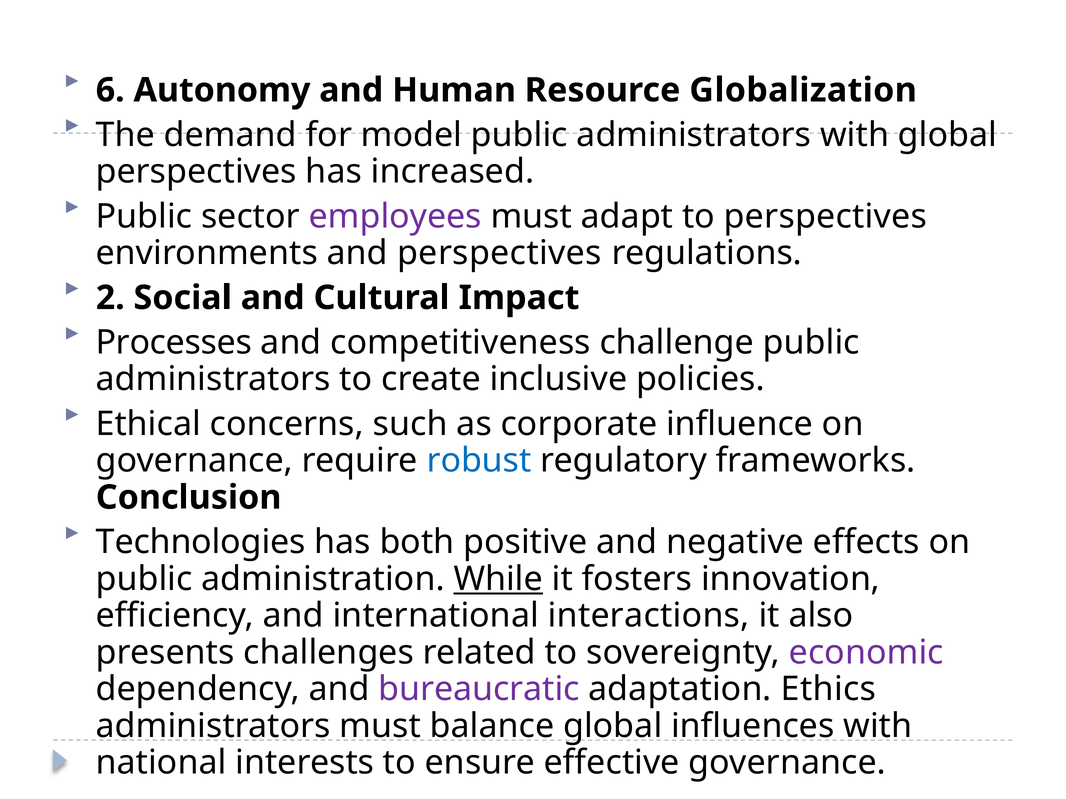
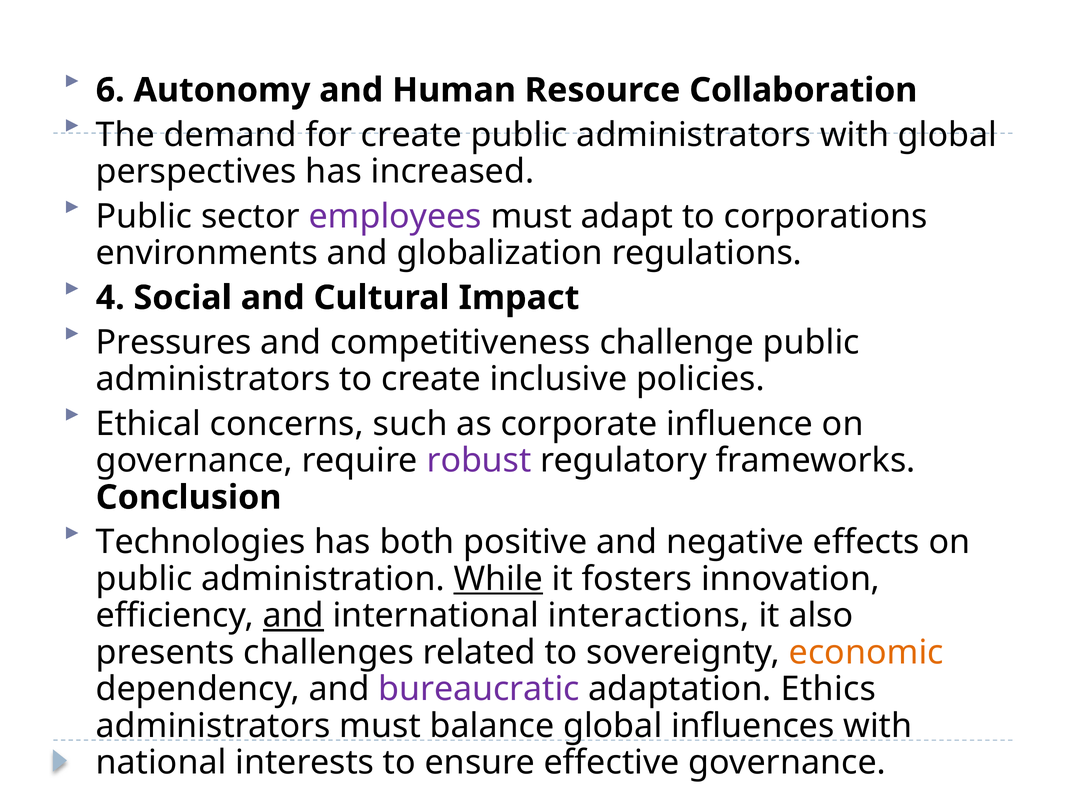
Globalization: Globalization -> Collaboration
for model: model -> create
to perspectives: perspectives -> corporations
and perspectives: perspectives -> globalization
2: 2 -> 4
Processes: Processes -> Pressures
robust colour: blue -> purple
and at (293, 616) underline: none -> present
economic colour: purple -> orange
